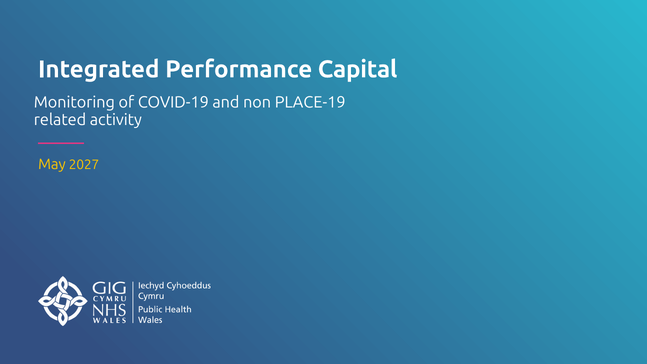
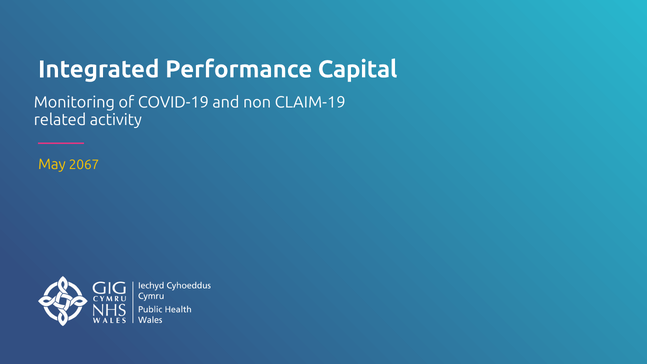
PLACE-19: PLACE-19 -> CLAIM-19
2027: 2027 -> 2067
